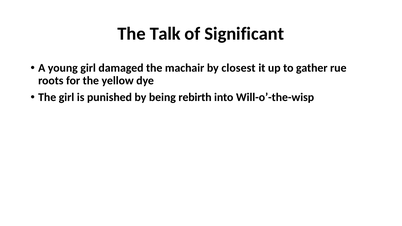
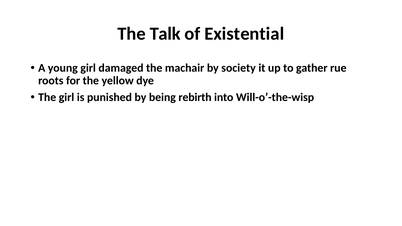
Significant: Significant -> Existential
closest: closest -> society
